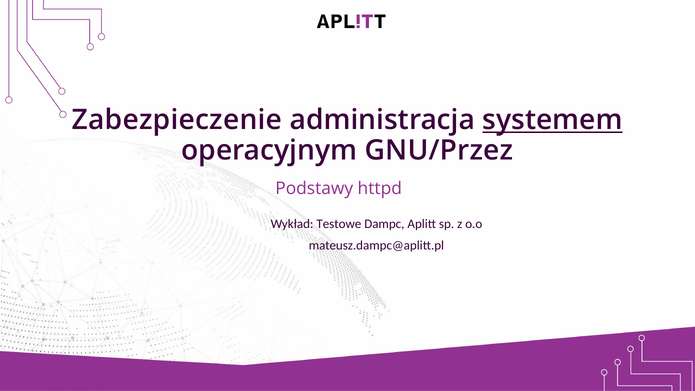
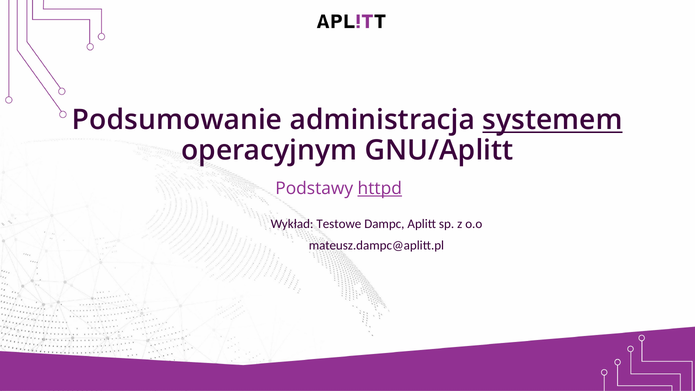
Zabezpieczenie: Zabezpieczenie -> Podsumowanie
GNU/Przez: GNU/Przez -> GNU/Aplitt
httpd underline: none -> present
